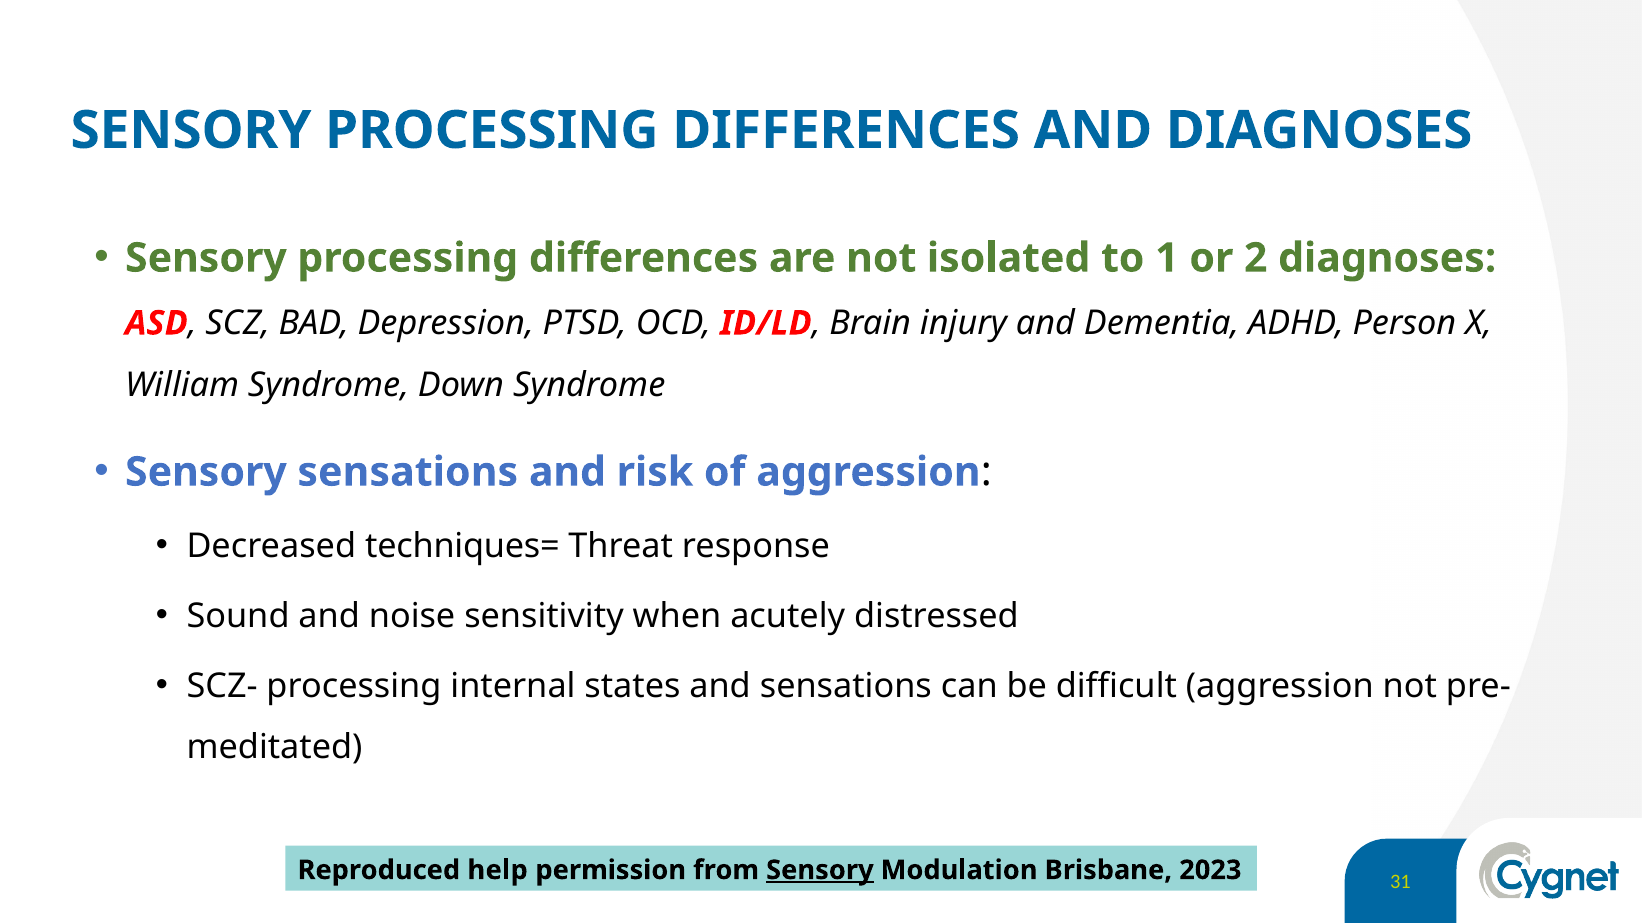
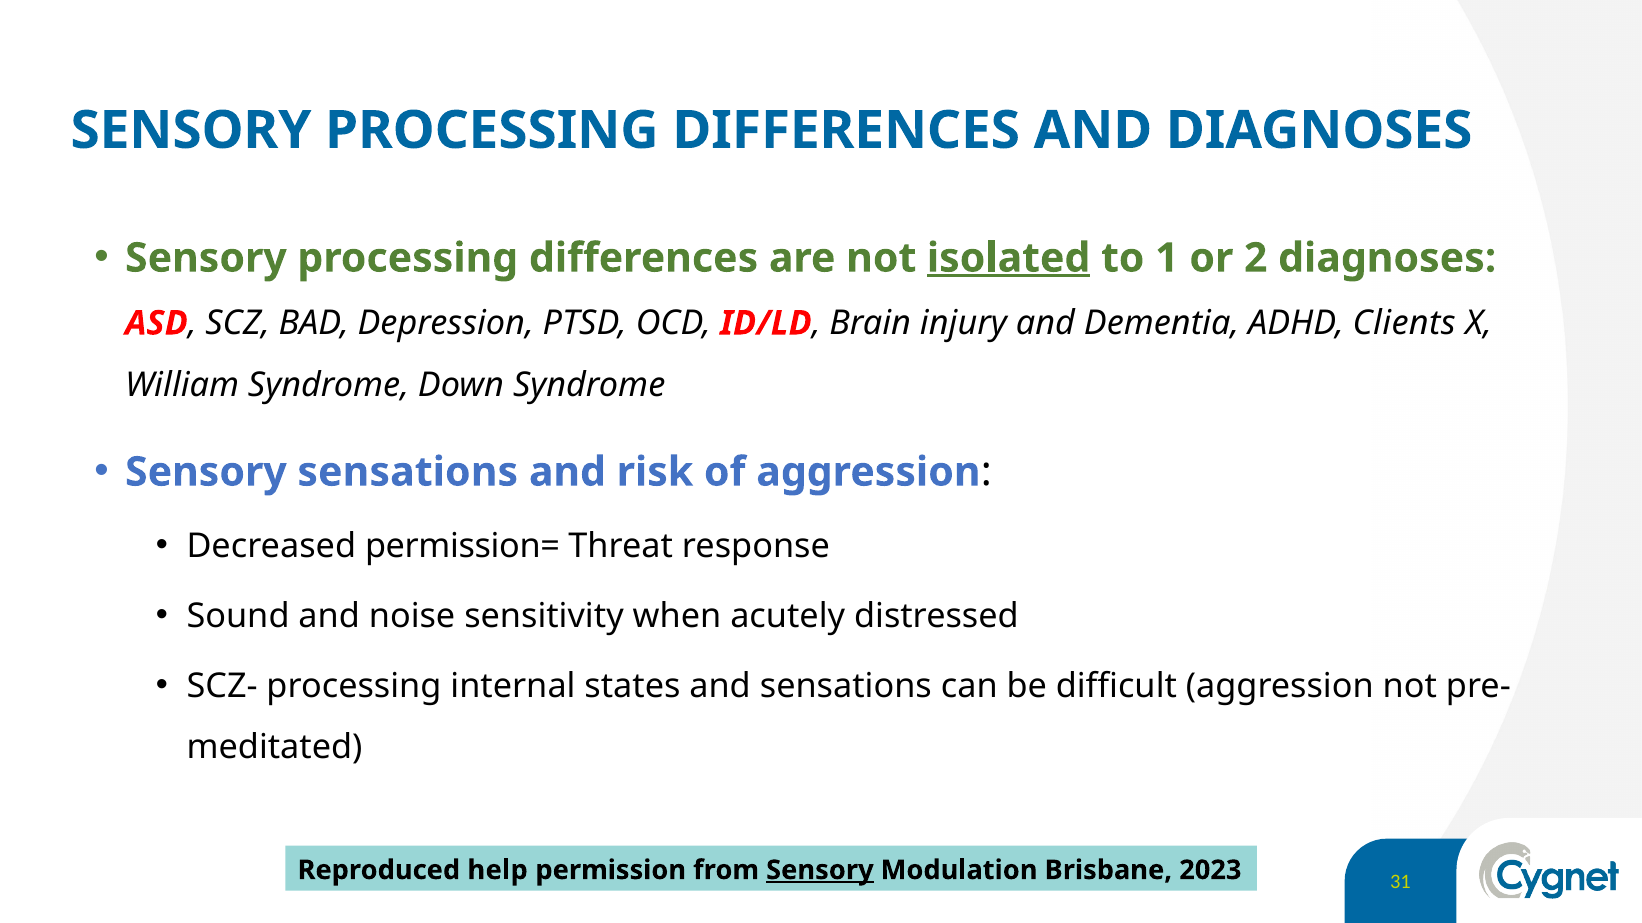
isolated underline: none -> present
Person: Person -> Clients
techniques=: techniques= -> permission=
